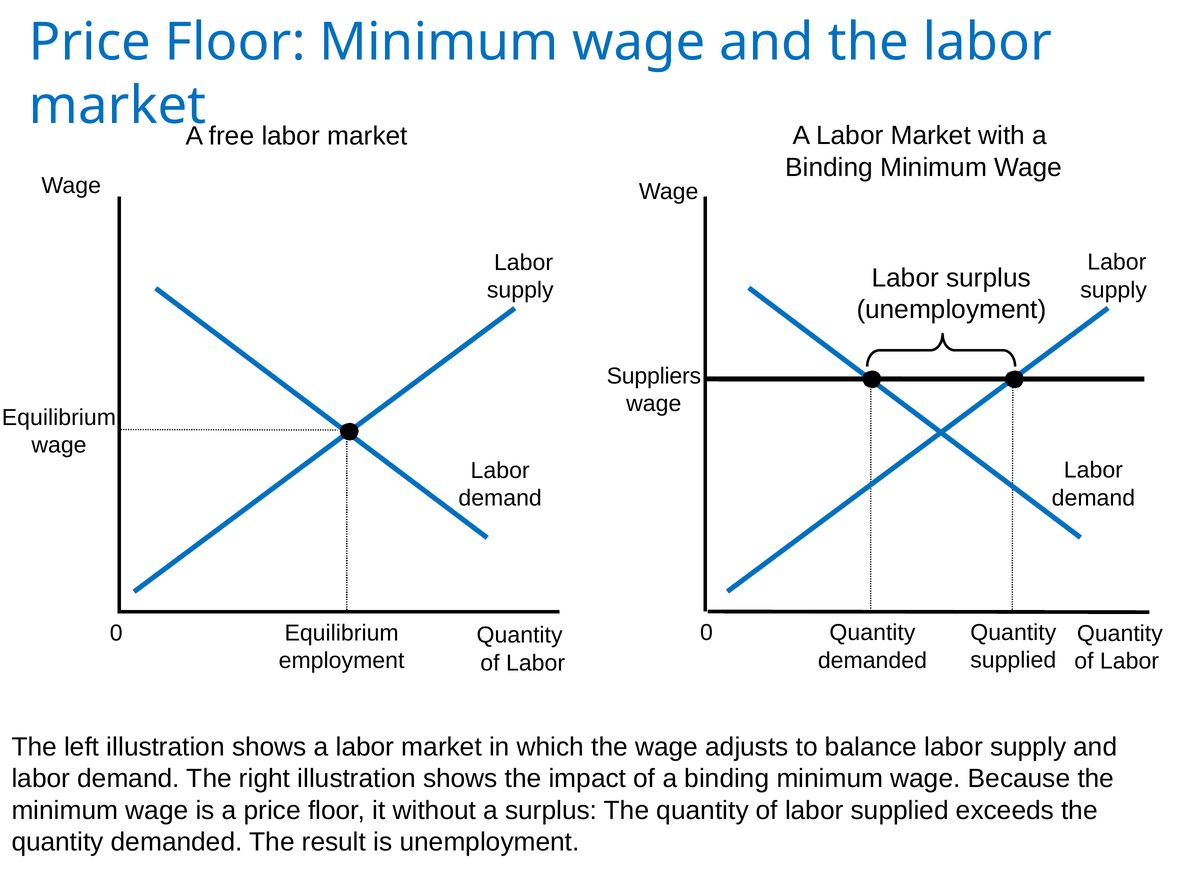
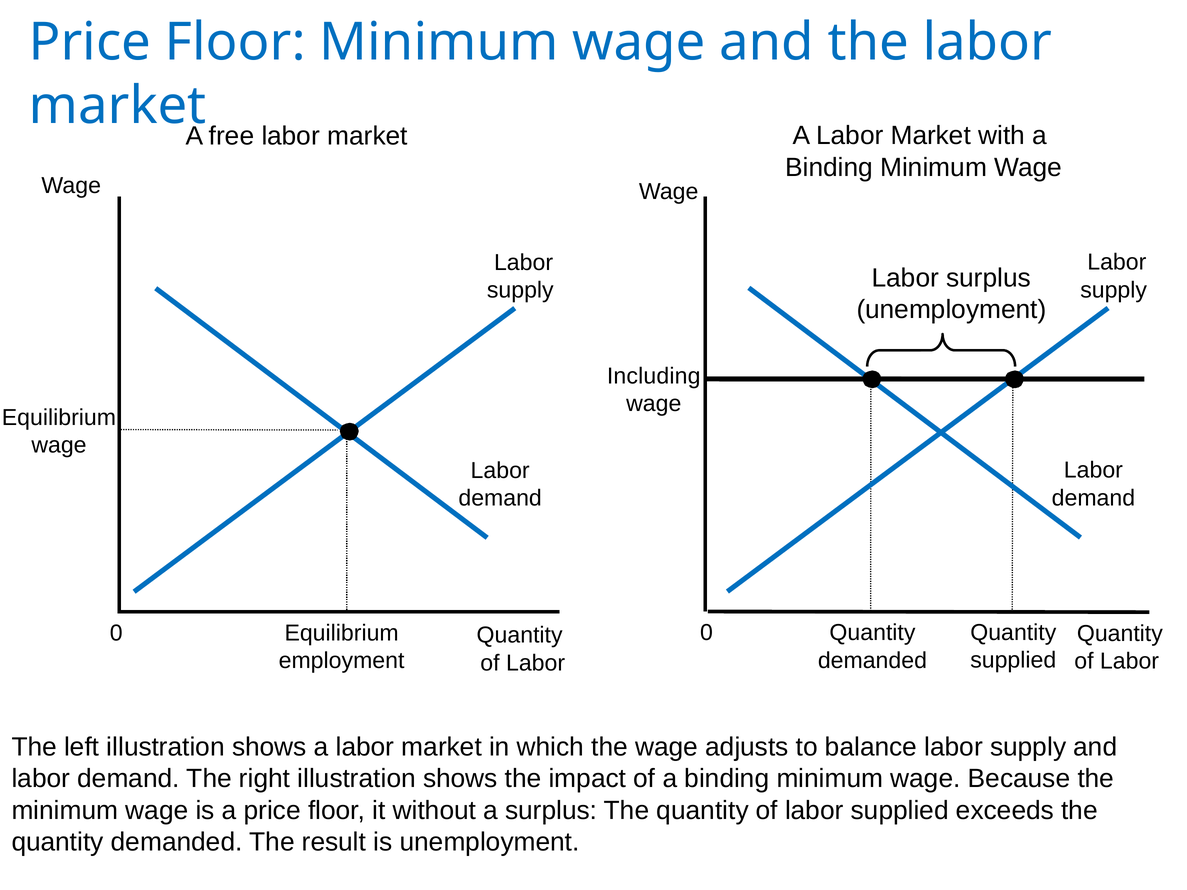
Suppliers: Suppliers -> Including
